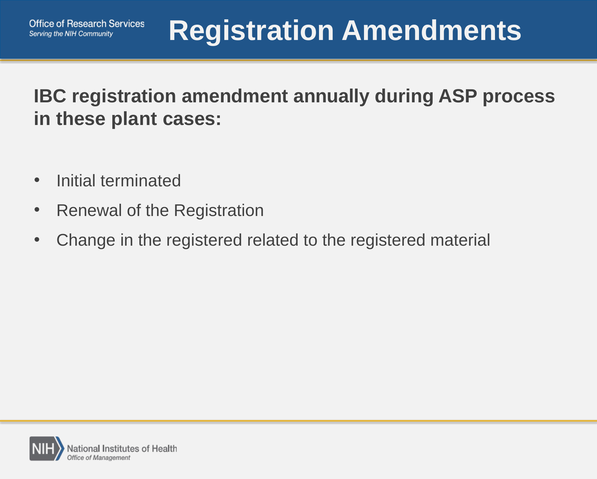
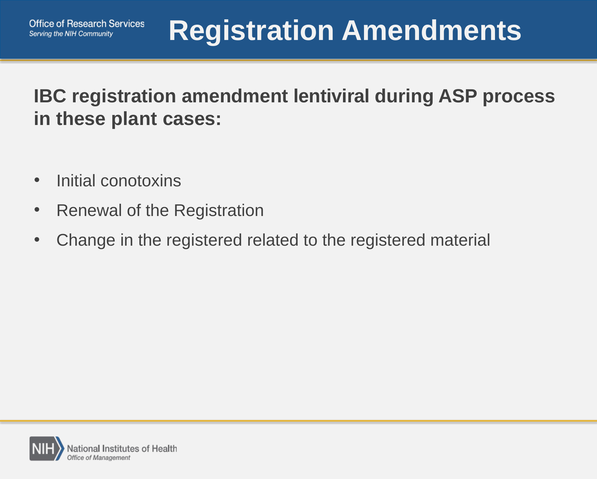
annually: annually -> lentiviral
terminated: terminated -> conotoxins
